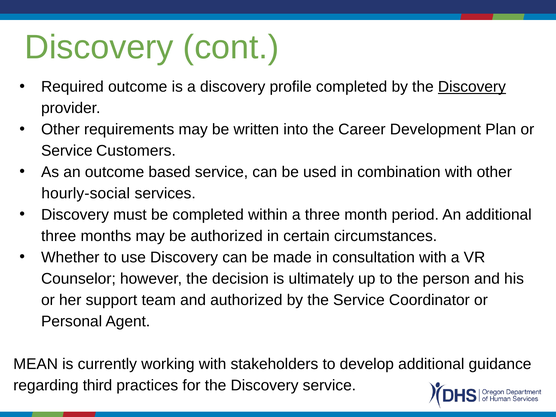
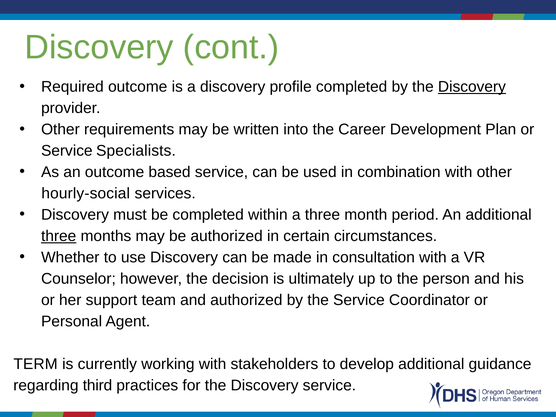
Customers: Customers -> Specialists
three at (59, 236) underline: none -> present
MEAN: MEAN -> TERM
